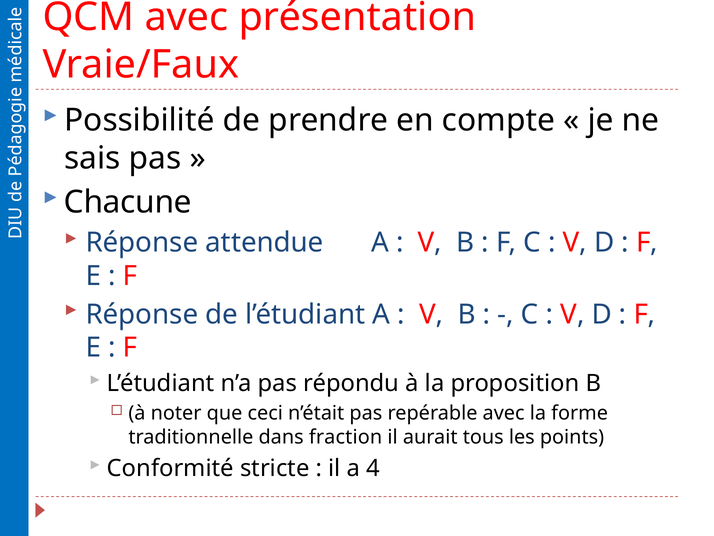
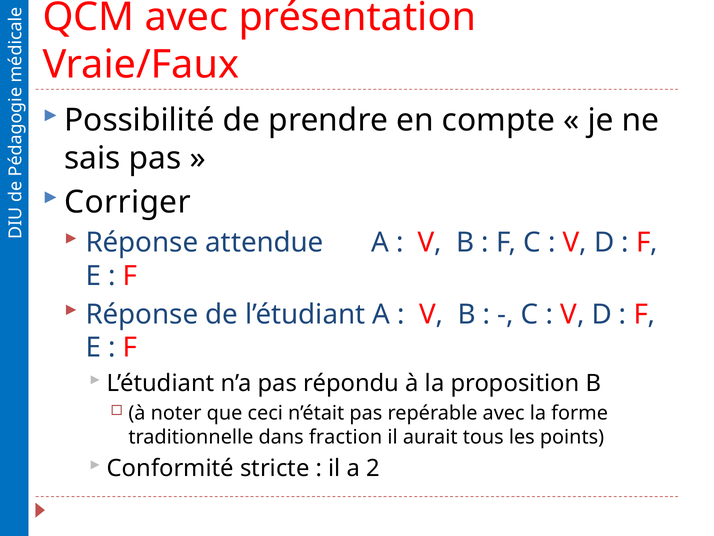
Chacune: Chacune -> Corriger
4: 4 -> 2
